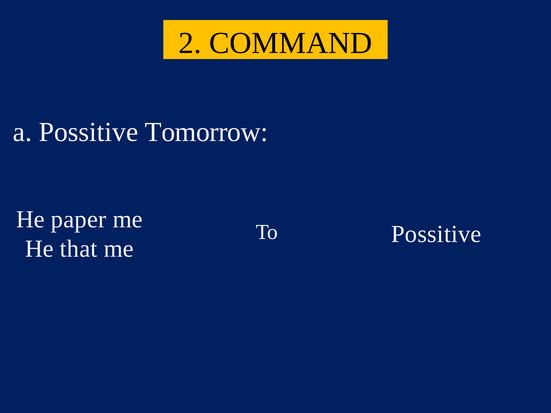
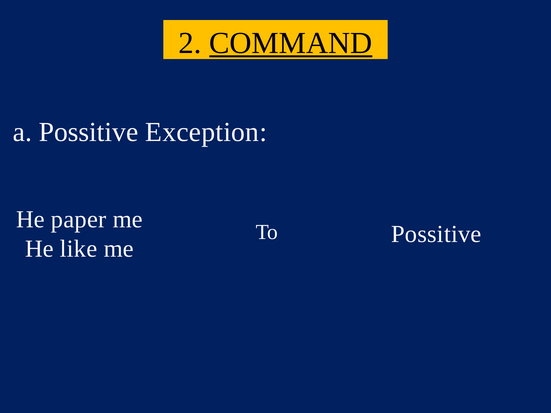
COMMAND underline: none -> present
Tomorrow: Tomorrow -> Exception
that: that -> like
